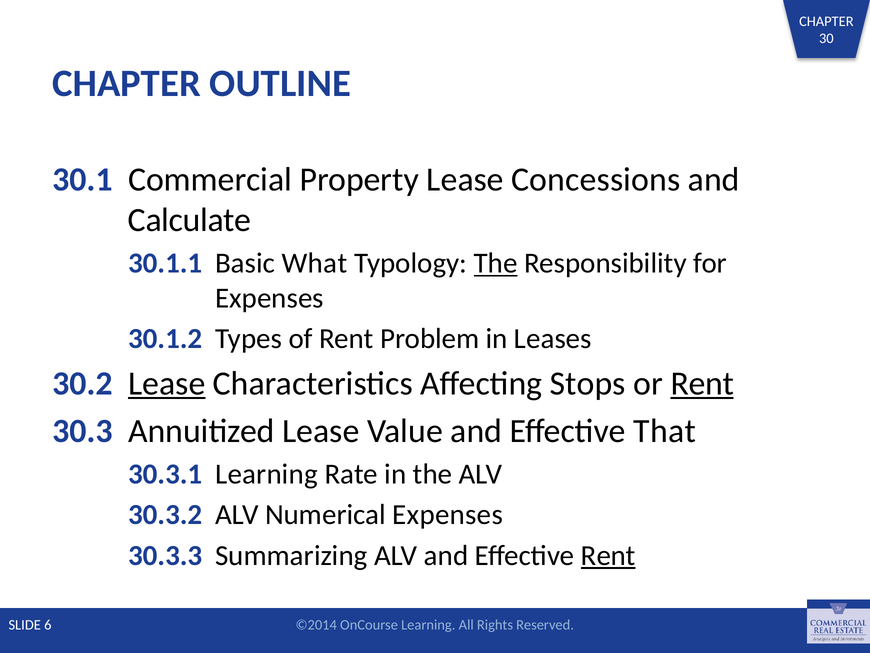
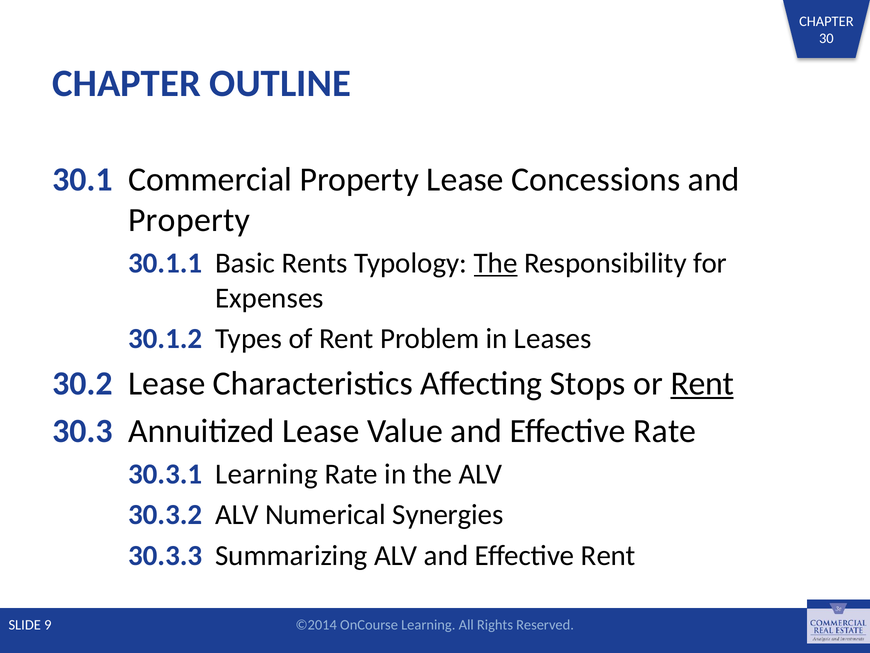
Calculate at (190, 220): Calculate -> Property
What: What -> Rents
Lease at (167, 383) underline: present -> none
Effective That: That -> Rate
Numerical Expenses: Expenses -> Synergies
Rent at (608, 555) underline: present -> none
6: 6 -> 9
